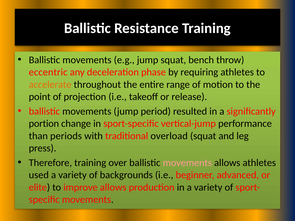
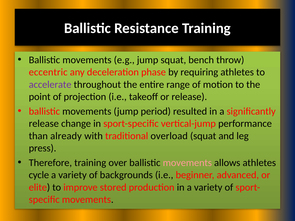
accelerate colour: orange -> purple
portion at (44, 124): portion -> release
periods: periods -> already
used: used -> cycle
improve allows: allows -> stored
